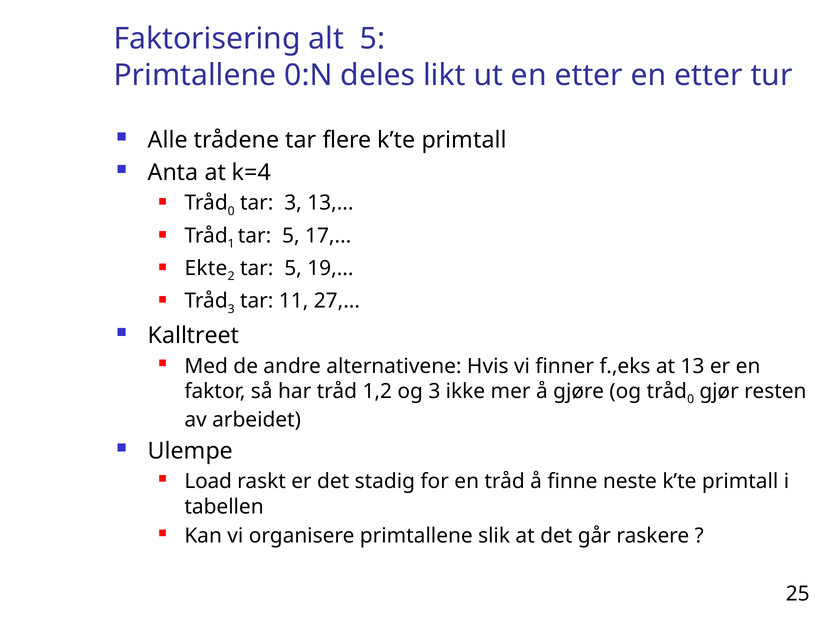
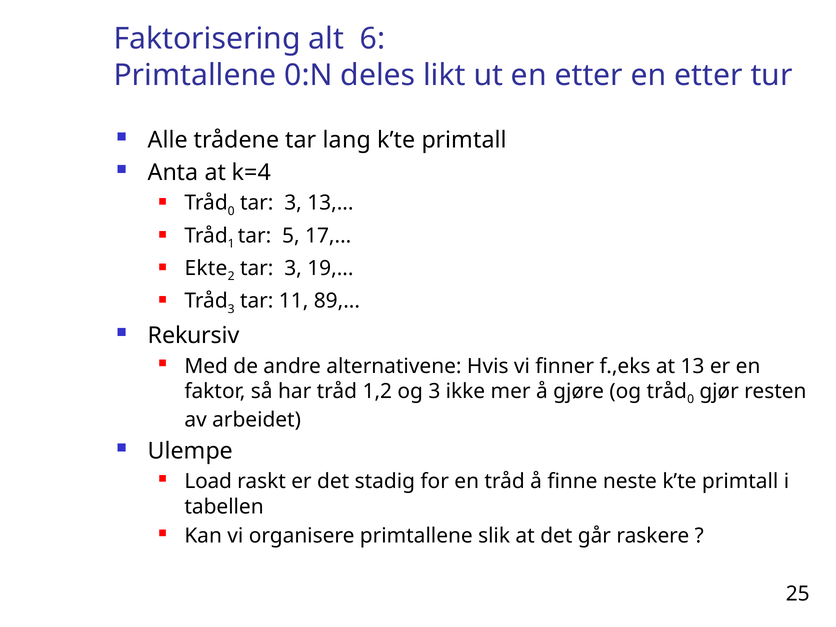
alt 5: 5 -> 6
flere: flere -> lang
5 at (293, 268): 5 -> 3
27: 27 -> 89
Kalltreet: Kalltreet -> Rekursiv
